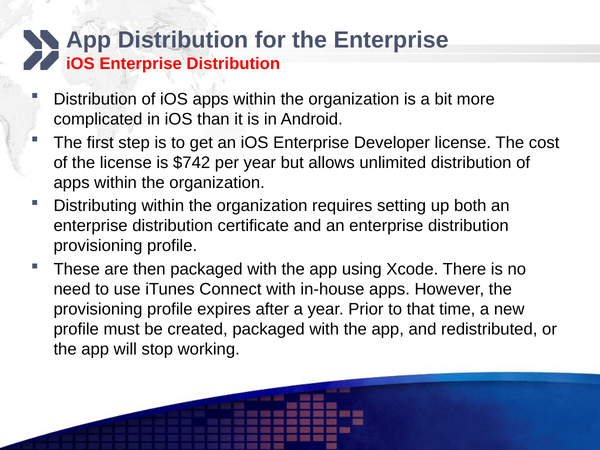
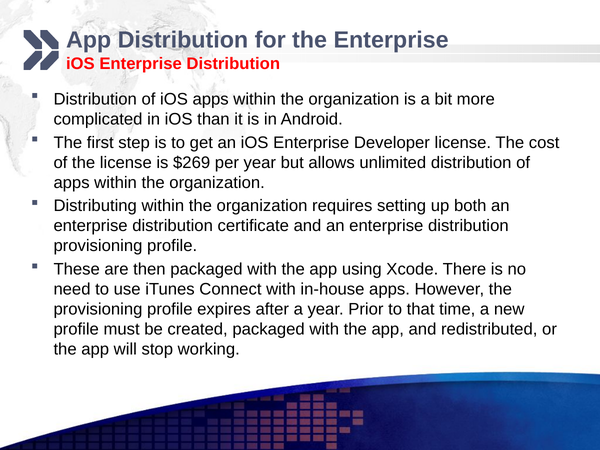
$742: $742 -> $269
